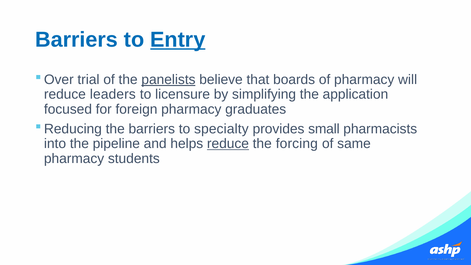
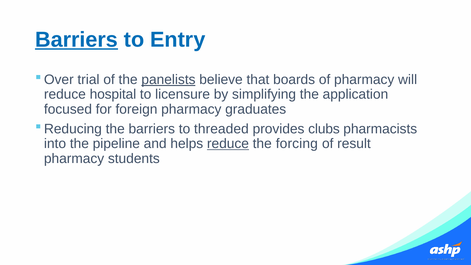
Barriers at (77, 40) underline: none -> present
Entry underline: present -> none
leaders: leaders -> hospital
specialty: specialty -> threaded
small: small -> clubs
same: same -> result
